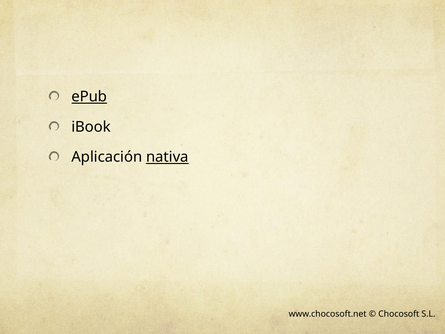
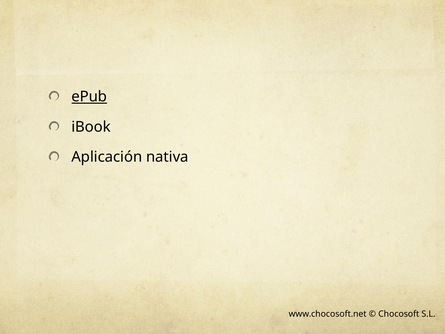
nativa underline: present -> none
